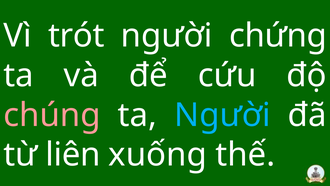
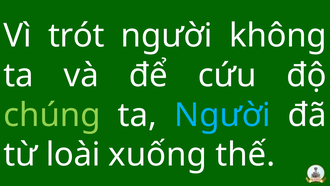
chứng: chứng -> không
chúng colour: pink -> light green
liên: liên -> loài
